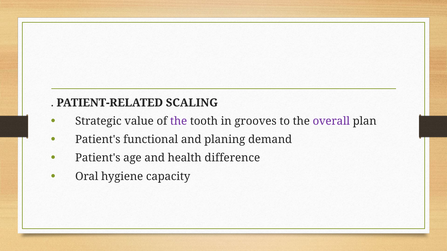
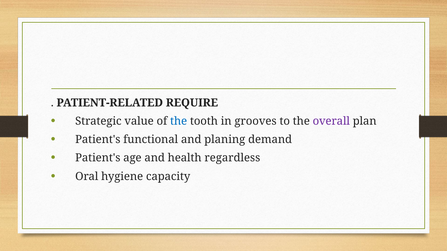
SCALING: SCALING -> REQUIRE
the at (179, 121) colour: purple -> blue
difference: difference -> regardless
